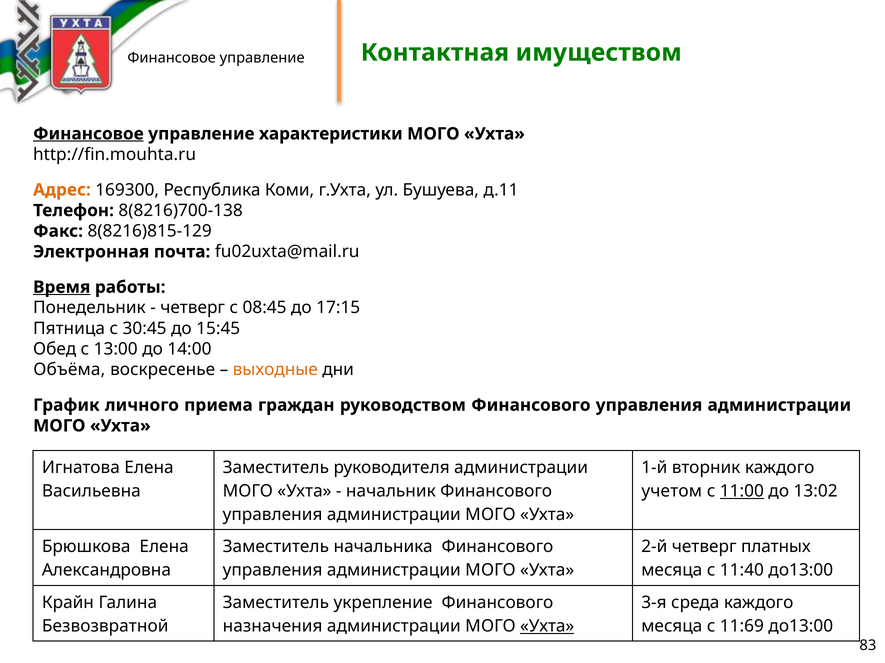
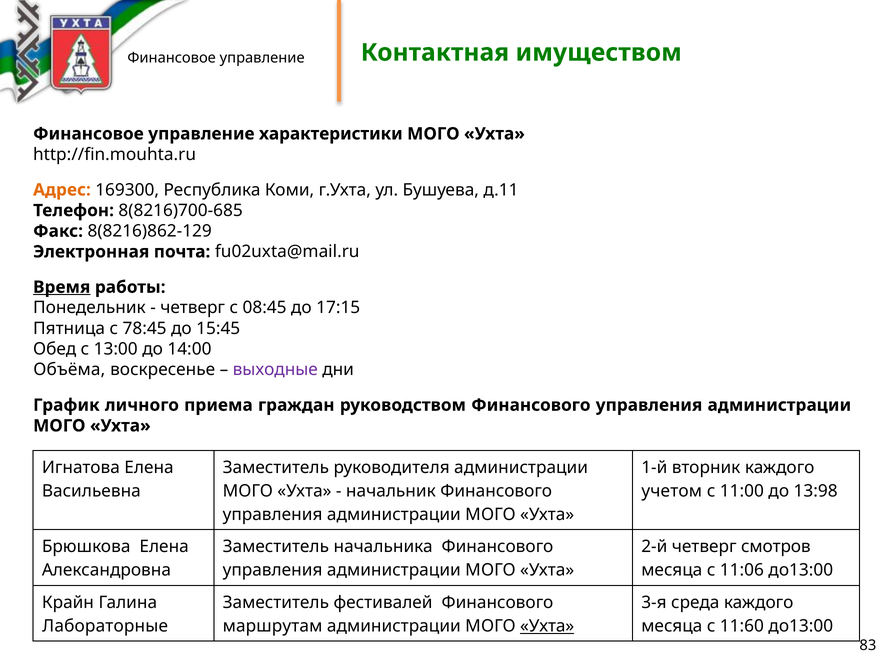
Финансовое at (88, 134) underline: present -> none
8(8216)700-138: 8(8216)700-138 -> 8(8216)700-685
8(8216)815-129: 8(8216)815-129 -> 8(8216)862-129
30:45: 30:45 -> 78:45
выходные colour: orange -> purple
11:00 underline: present -> none
13:02: 13:02 -> 13:98
платных: платных -> смотров
11:40: 11:40 -> 11:06
укрепление: укрепление -> фестивалей
Безвозвратной: Безвозвратной -> Лабораторные
назначения: назначения -> маршрутам
11:69: 11:69 -> 11:60
